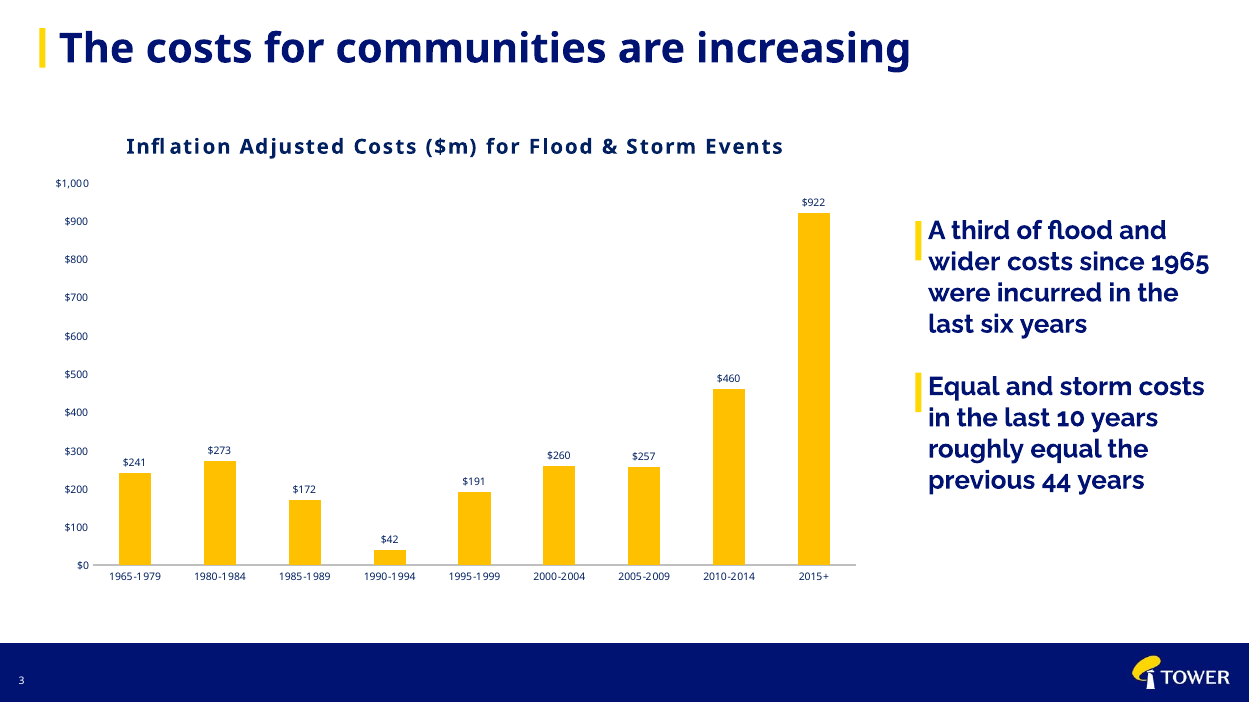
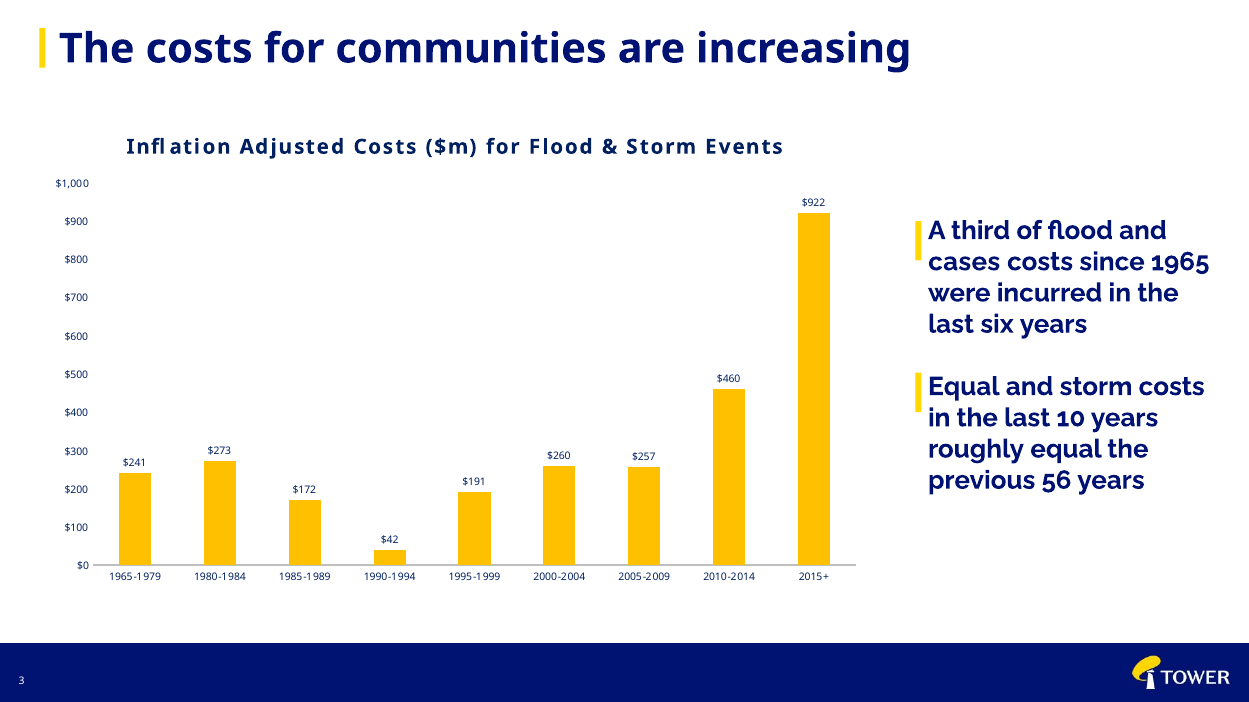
wider: wider -> cases
44: 44 -> 56
